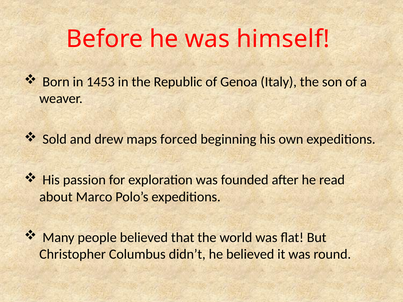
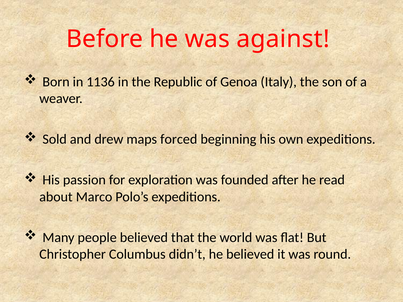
himself: himself -> against
1453: 1453 -> 1136
